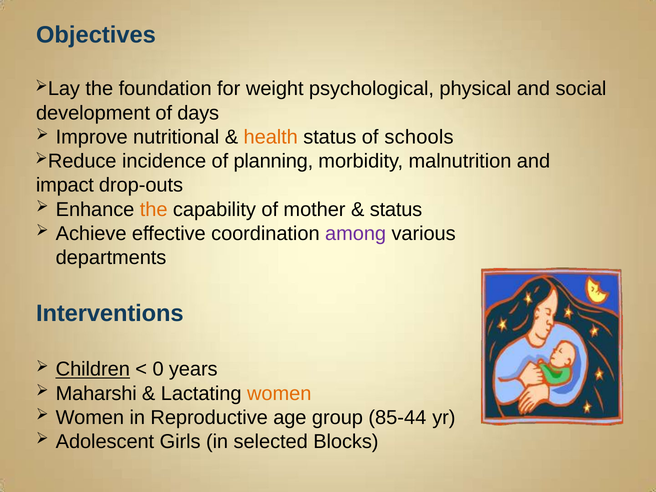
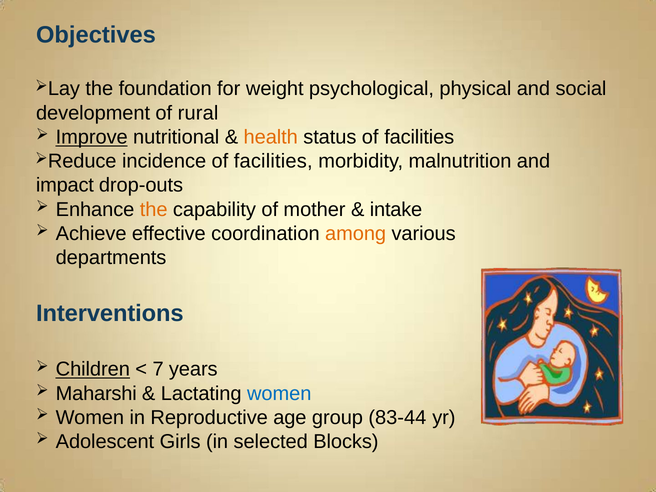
days: days -> rural
Improve underline: none -> present
status of schools: schools -> facilities
incidence of planning: planning -> facilities
status at (396, 209): status -> intake
among colour: purple -> orange
0: 0 -> 7
women at (279, 393) colour: orange -> blue
85-44: 85-44 -> 83-44
